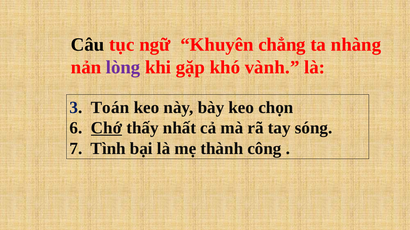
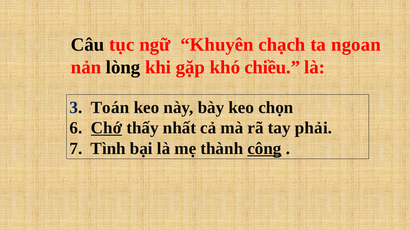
chẳng: chẳng -> chạch
nhàng: nhàng -> ngoan
lòng colour: purple -> black
vành: vành -> chiều
sóng: sóng -> phải
công underline: none -> present
